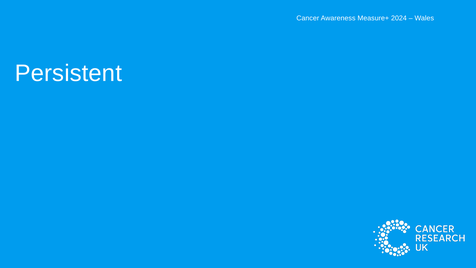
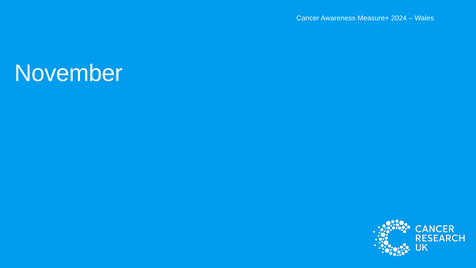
Persistent: Persistent -> November
